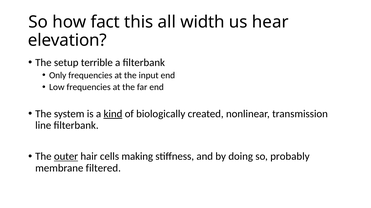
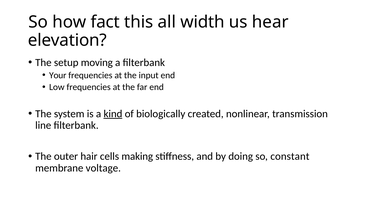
terrible: terrible -> moving
Only: Only -> Your
outer underline: present -> none
probably: probably -> constant
filtered: filtered -> voltage
